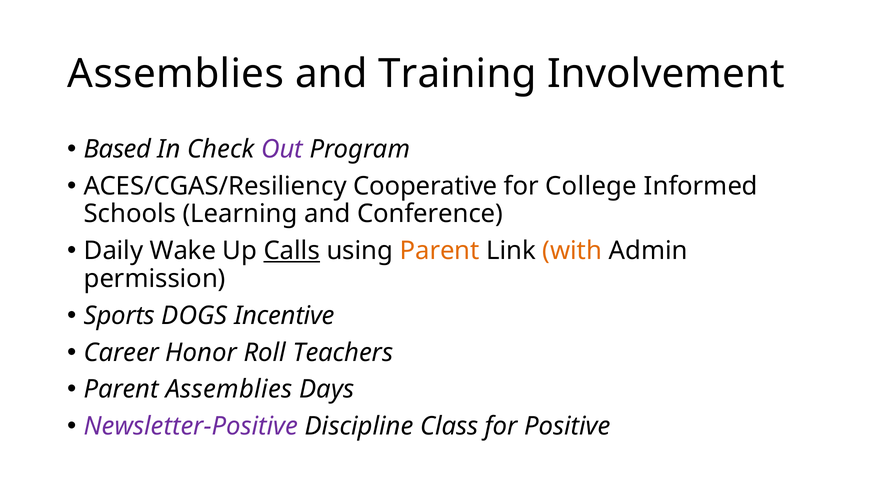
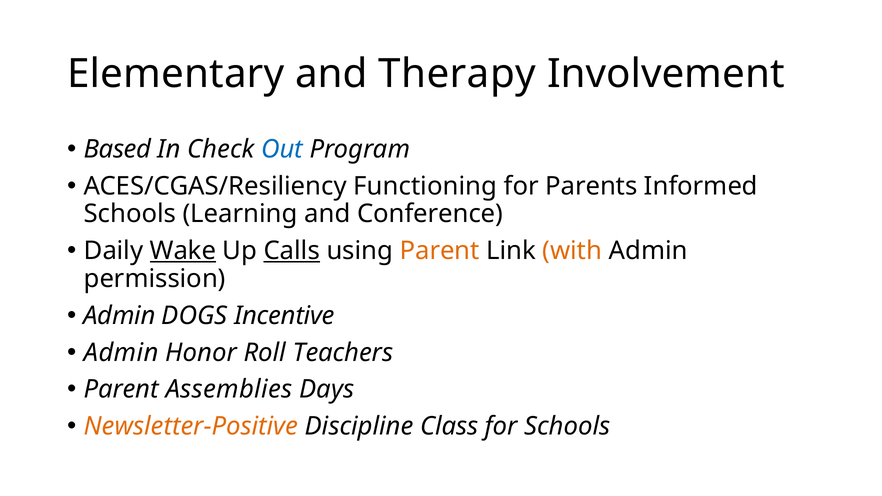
Assemblies at (176, 74): Assemblies -> Elementary
Training: Training -> Therapy
Out colour: purple -> blue
Cooperative: Cooperative -> Functioning
College: College -> Parents
Wake underline: none -> present
Sports at (119, 316): Sports -> Admin
Career at (121, 353): Career -> Admin
Newsletter-Positive colour: purple -> orange
for Positive: Positive -> Schools
